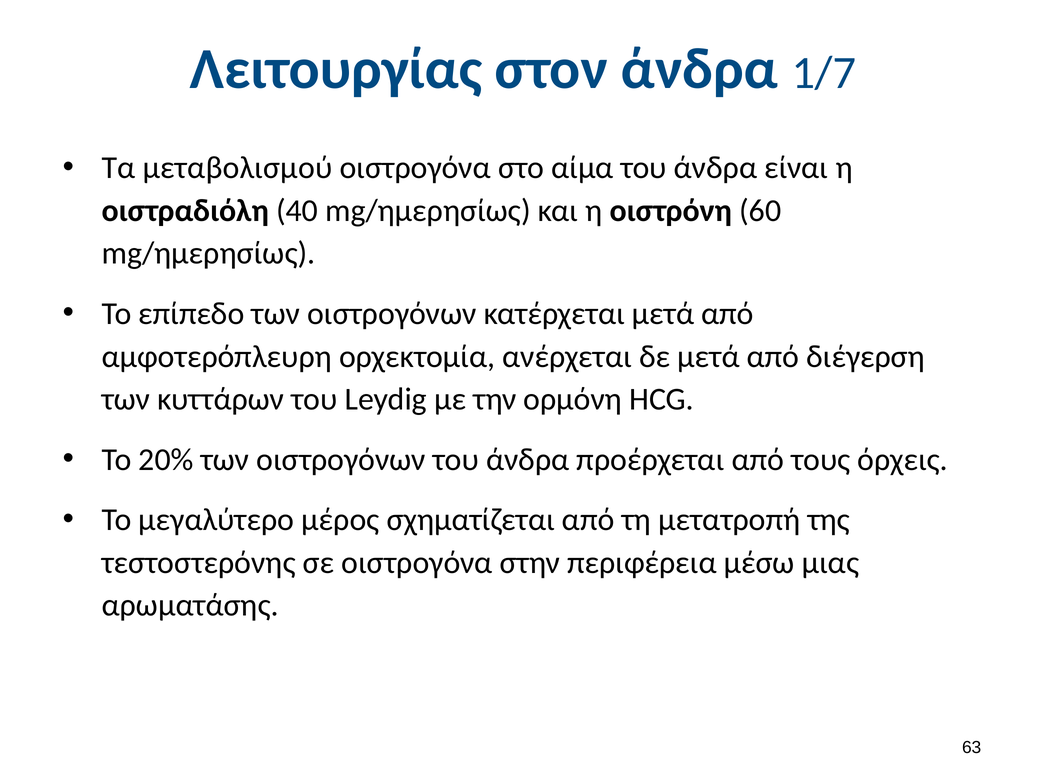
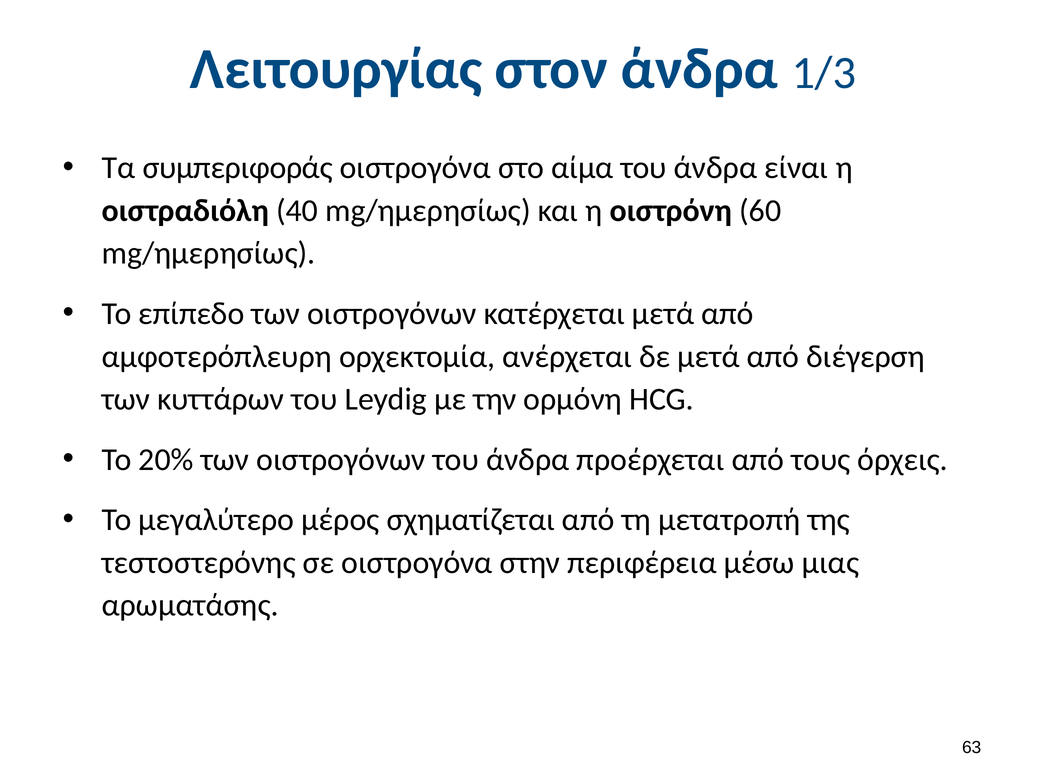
1/7: 1/7 -> 1/3
μεταβολισμού: μεταβολισμού -> συμπεριφοράς
